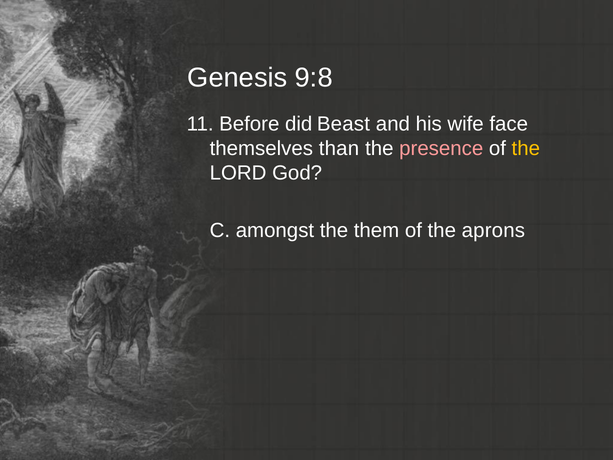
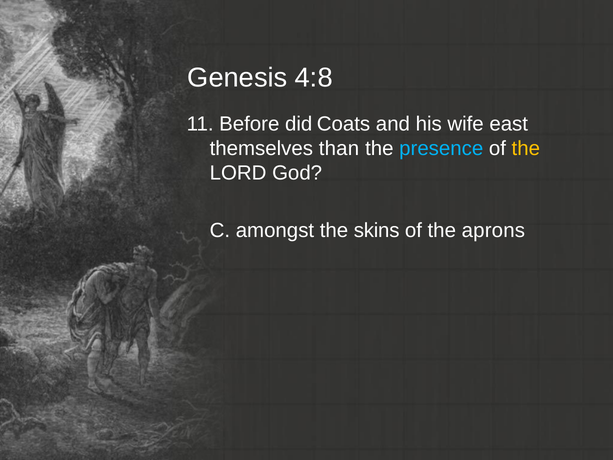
9:8: 9:8 -> 4:8
Beast: Beast -> Coats
face: face -> east
presence colour: pink -> light blue
them: them -> skins
